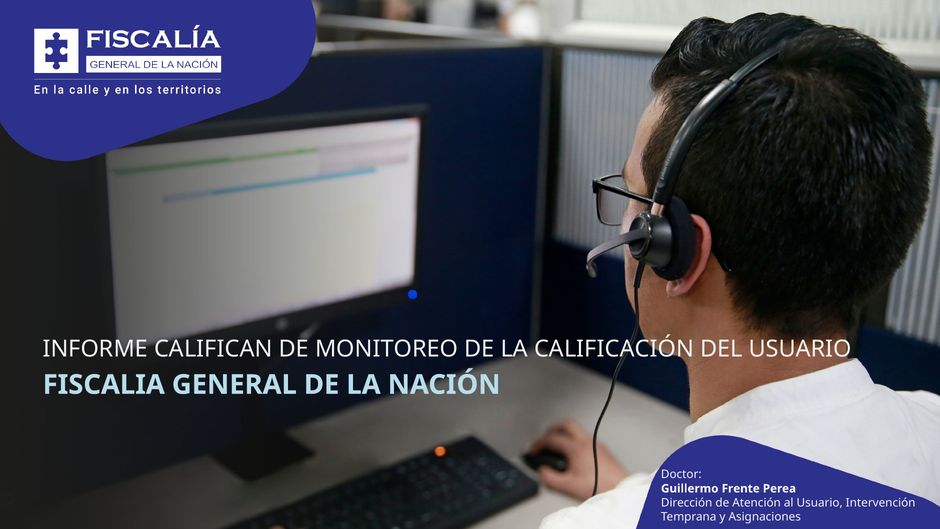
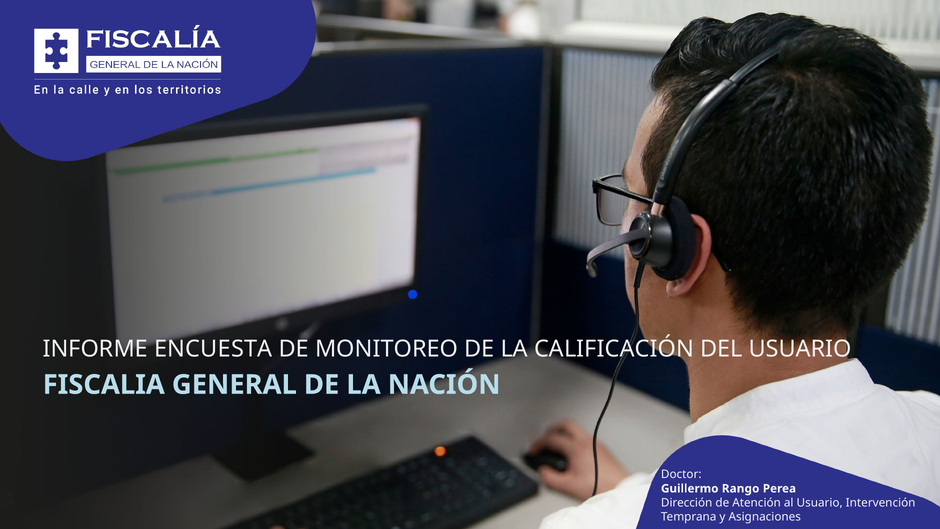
CALIFICAN: CALIFICAN -> ENCUESTA
Frente: Frente -> Rango
